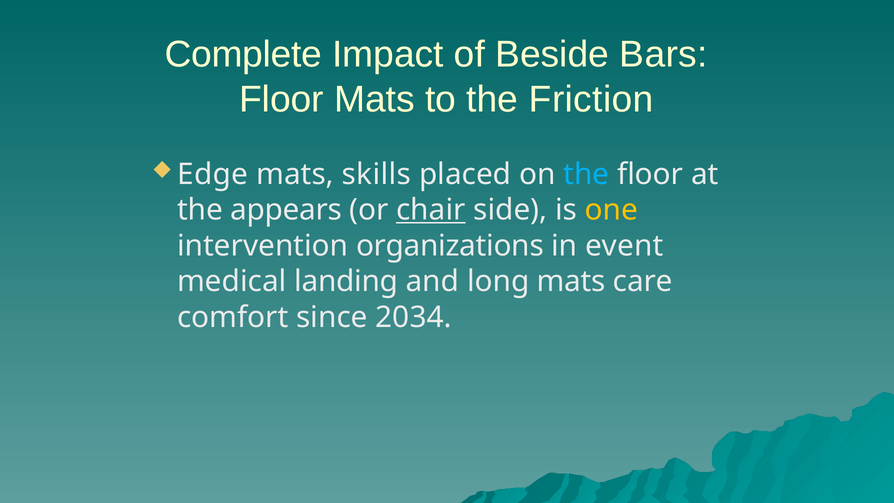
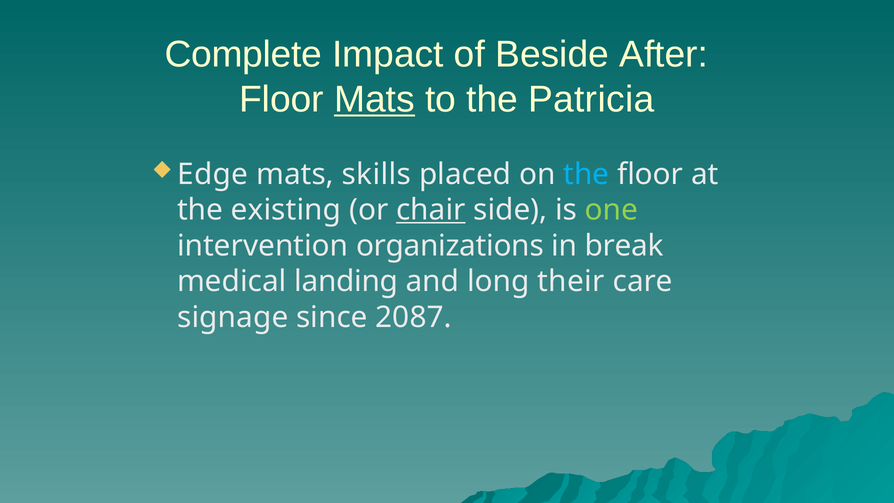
Bars: Bars -> After
Mats at (374, 99) underline: none -> present
Friction: Friction -> Patricia
appears: appears -> existing
one colour: yellow -> light green
event: event -> break
long mats: mats -> their
comfort: comfort -> signage
2034: 2034 -> 2087
